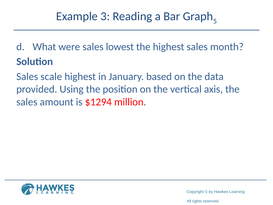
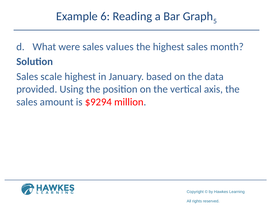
3: 3 -> 6
lowest: lowest -> values
$1294: $1294 -> $9294
